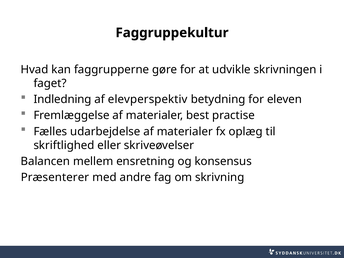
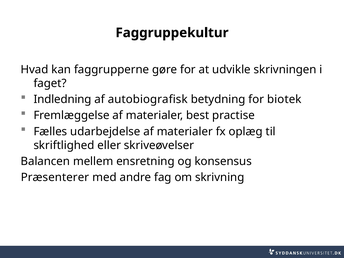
elevperspektiv: elevperspektiv -> autobiografisk
eleven: eleven -> biotek
